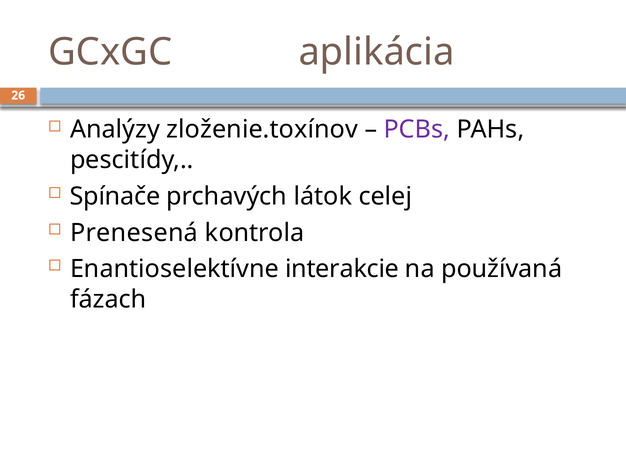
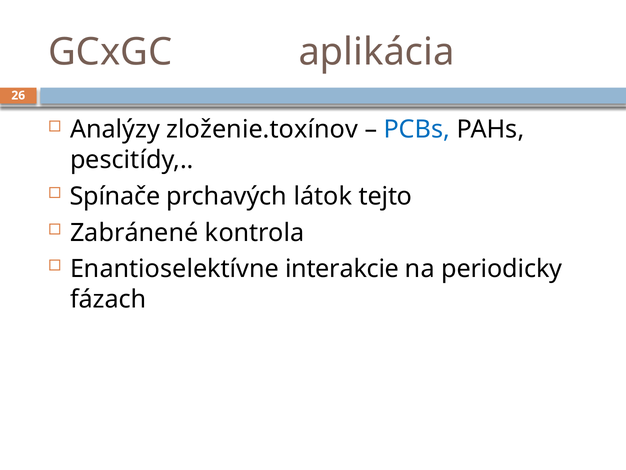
PCBs colour: purple -> blue
celej: celej -> tejto
Prenesená: Prenesená -> Zabránené
používaná: používaná -> periodicky
